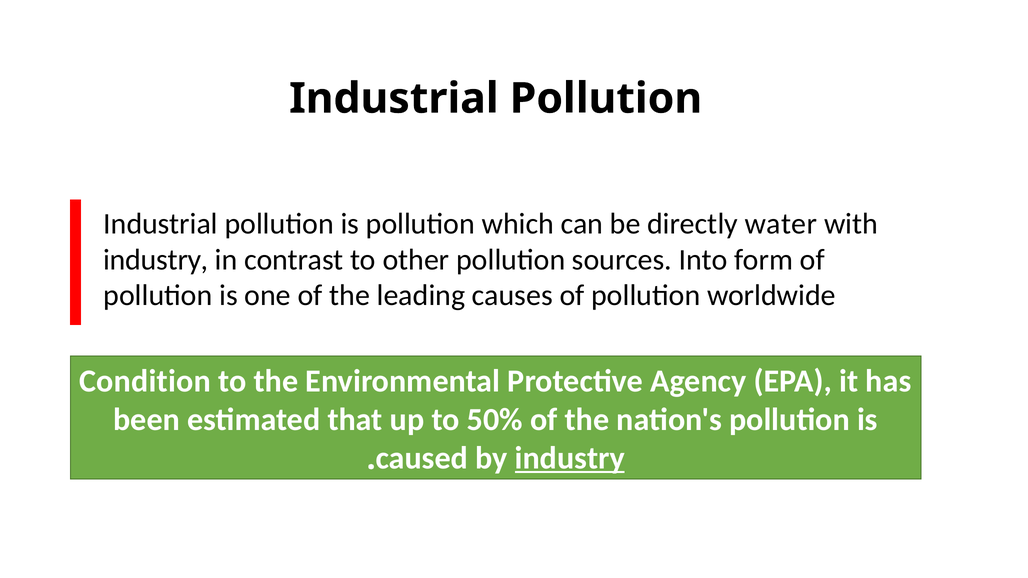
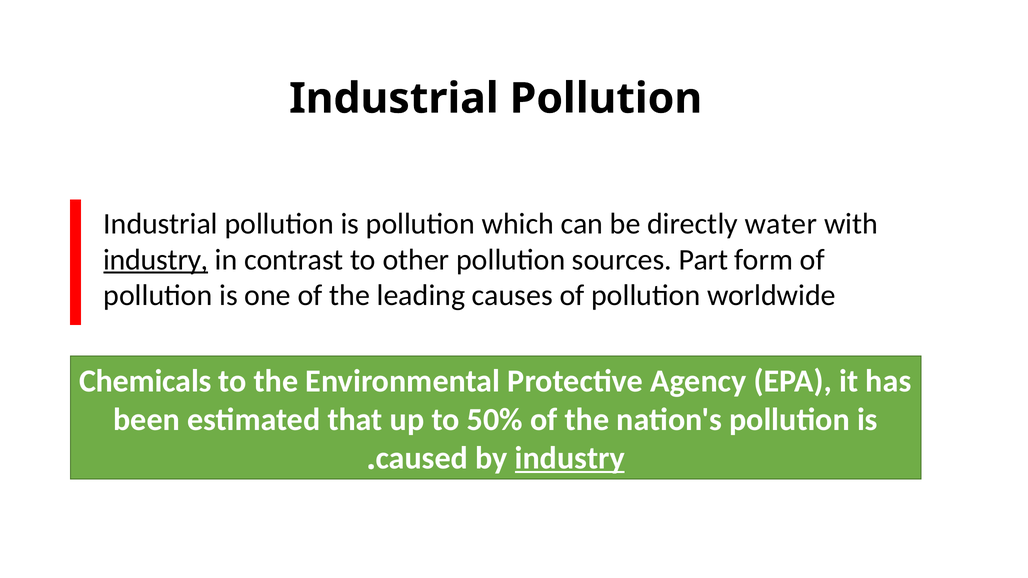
industry at (156, 260) underline: none -> present
Into: Into -> Part
Condition: Condition -> Chemicals
